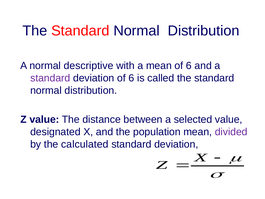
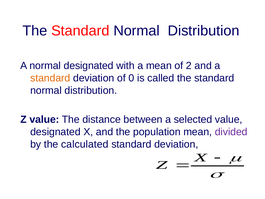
normal descriptive: descriptive -> designated
mean of 6: 6 -> 2
standard at (50, 78) colour: purple -> orange
deviation of 6: 6 -> 0
